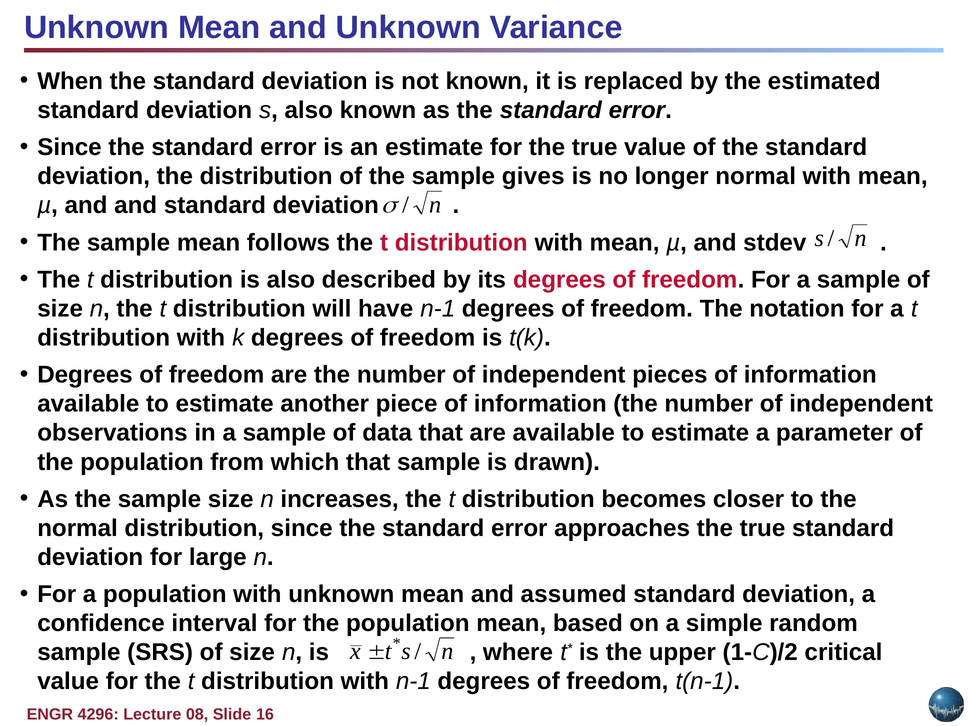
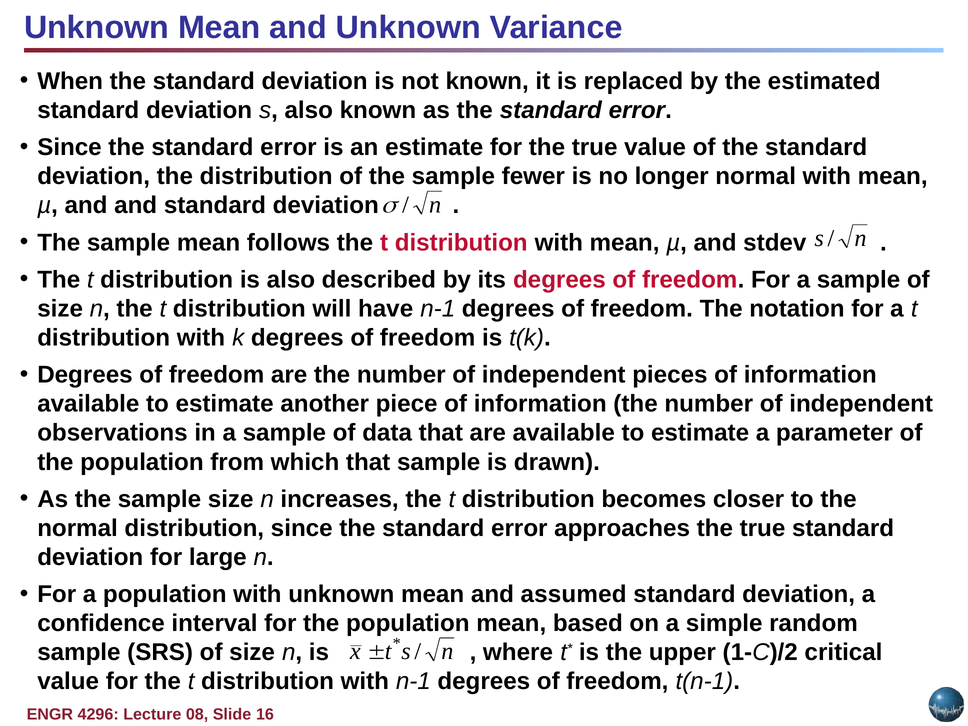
gives: gives -> fewer
